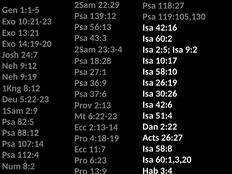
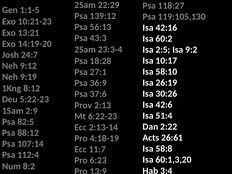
26:27: 26:27 -> 26:61
